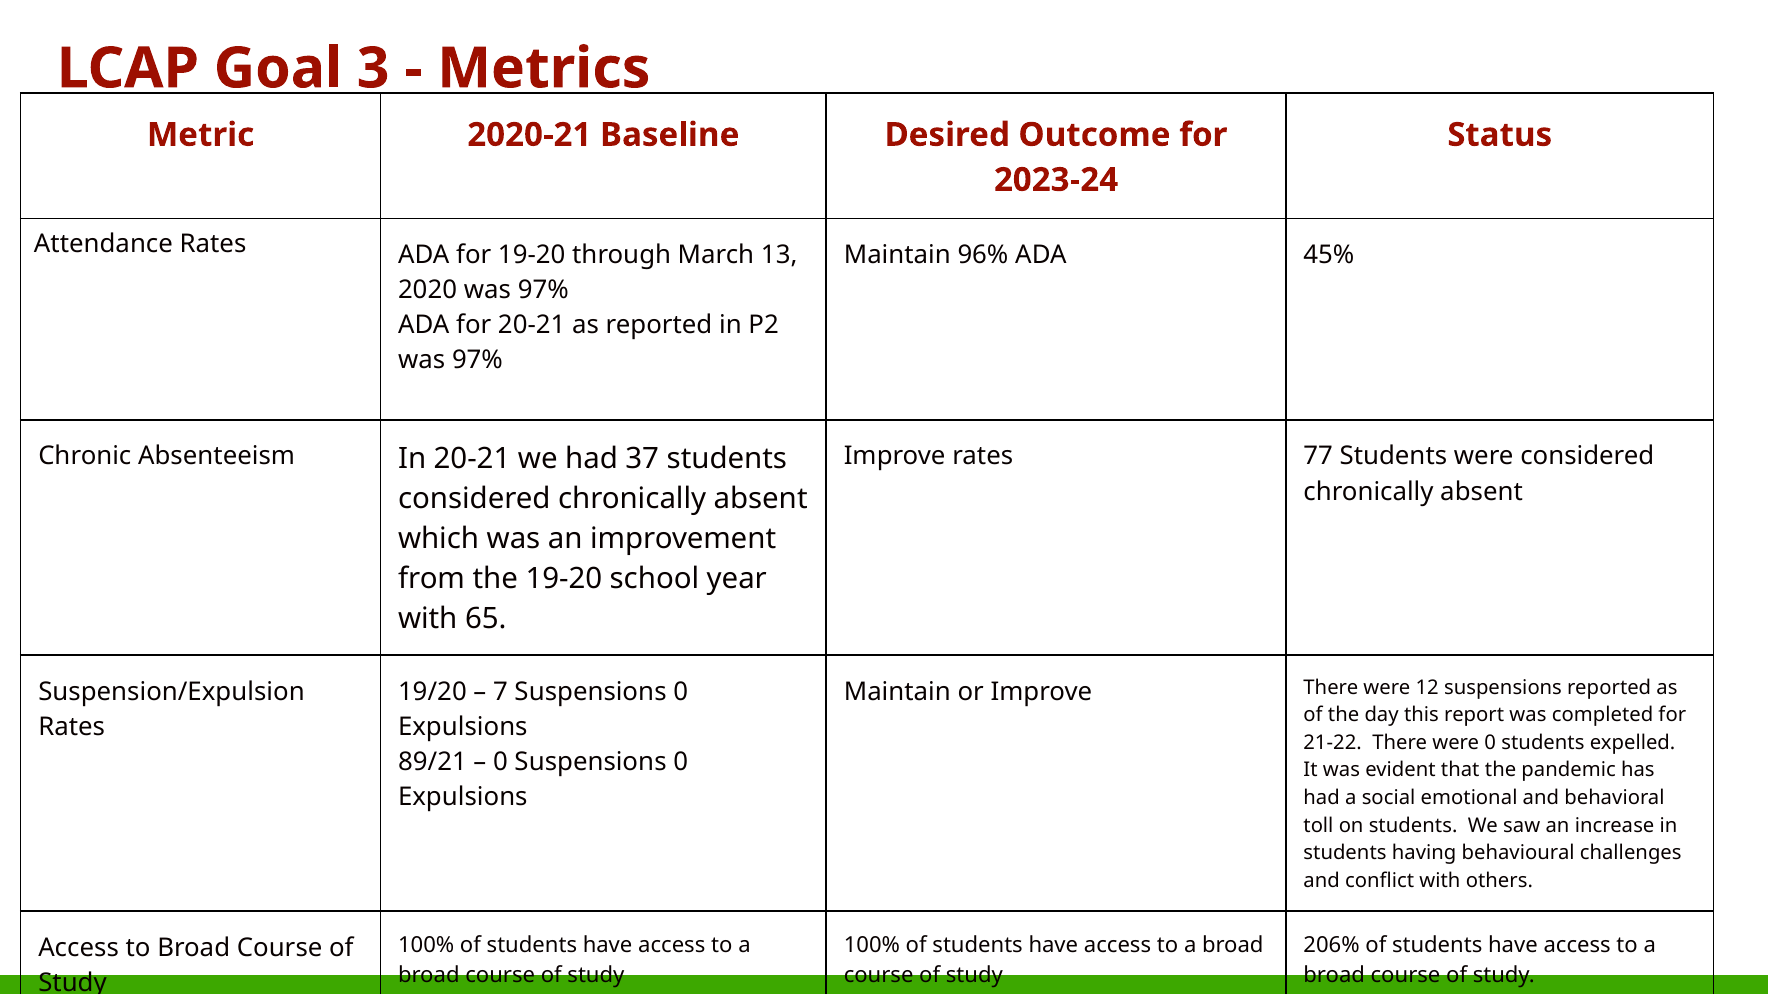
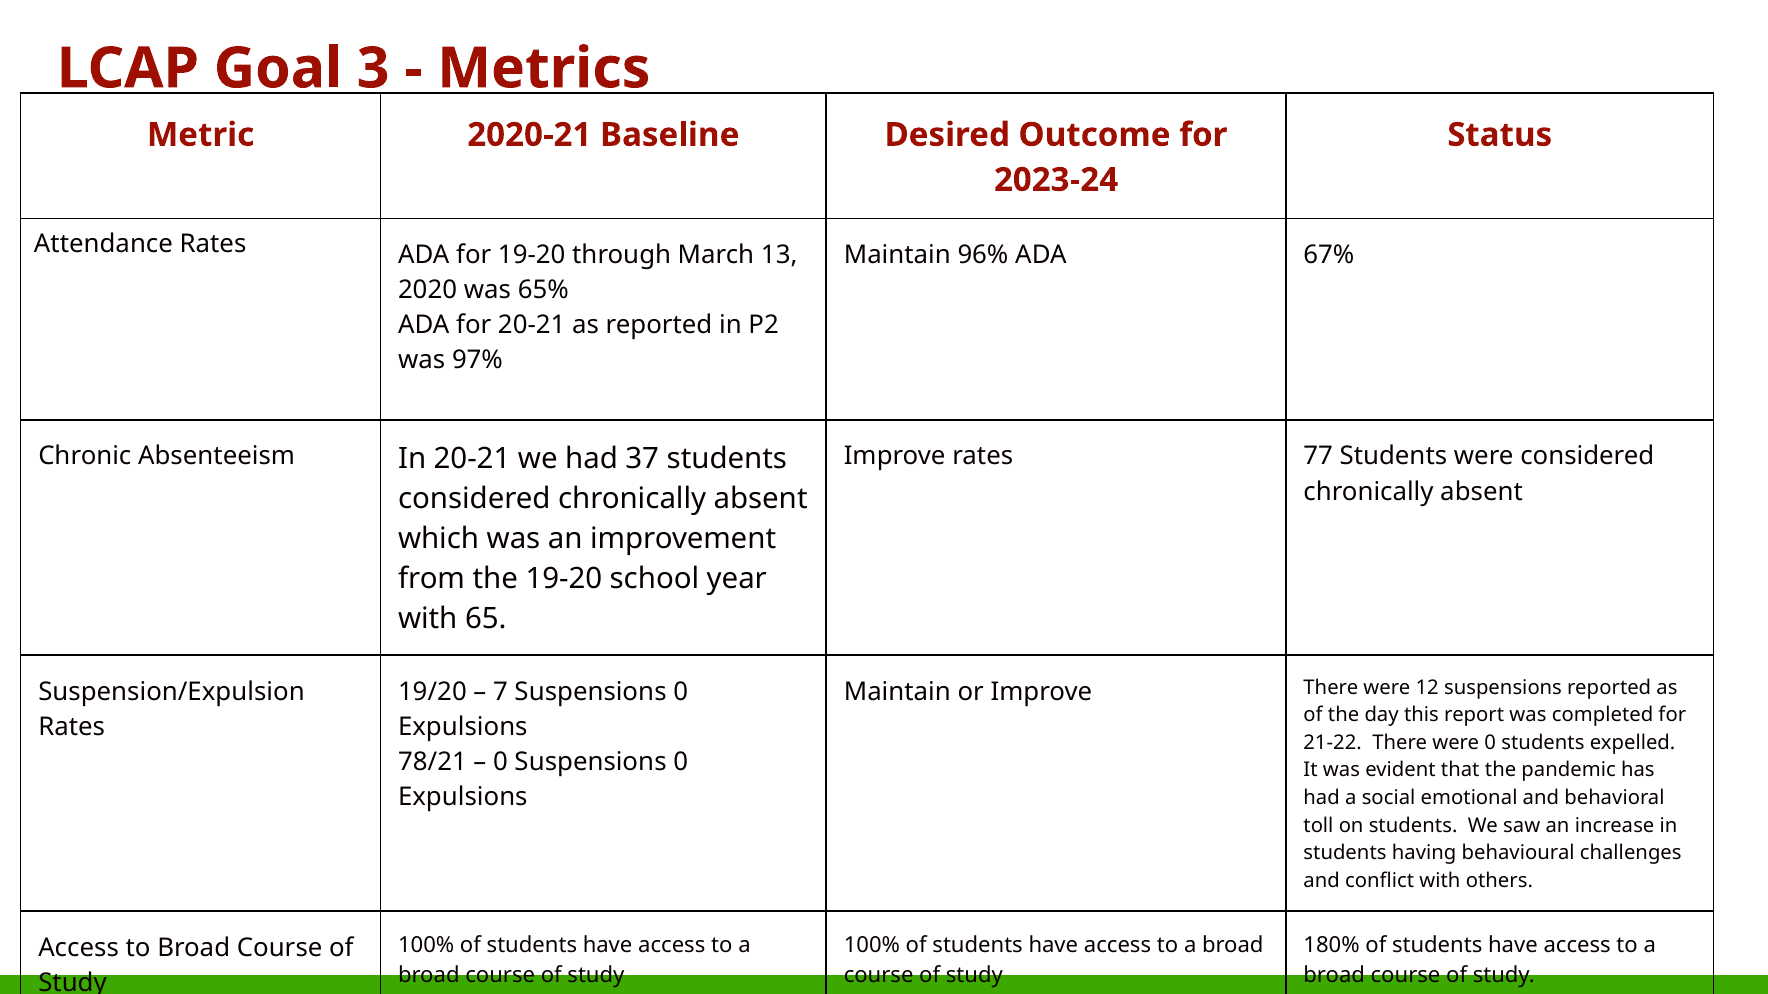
45%: 45% -> 67%
2020 was 97%: 97% -> 65%
89/21: 89/21 -> 78/21
206%: 206% -> 180%
